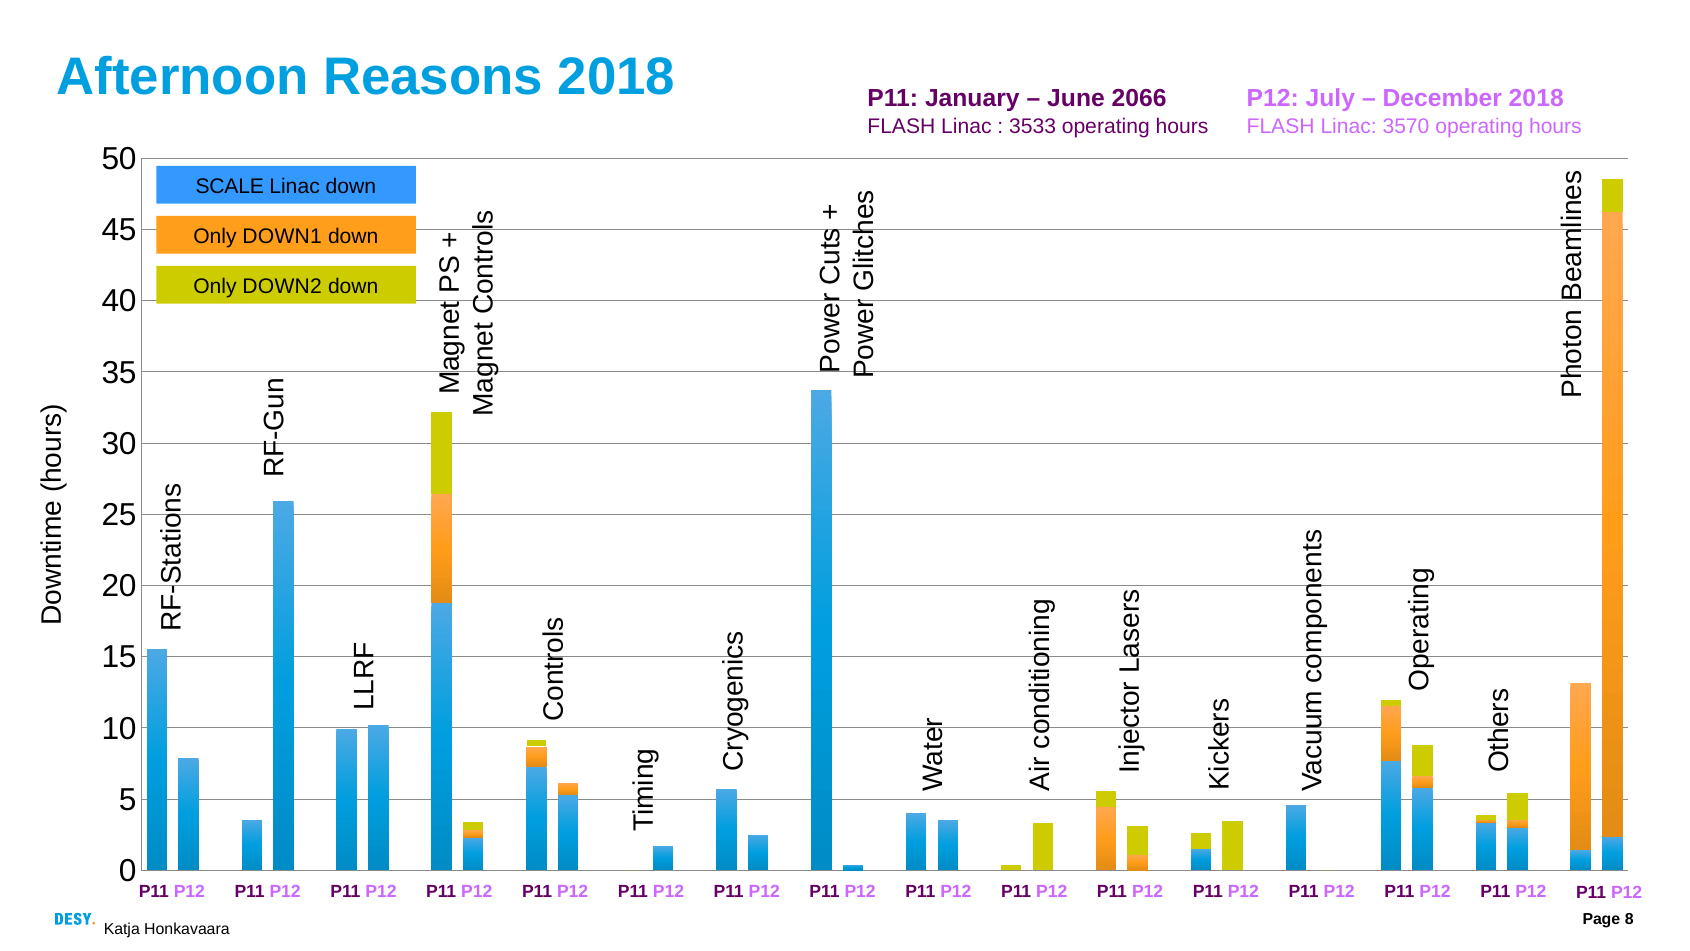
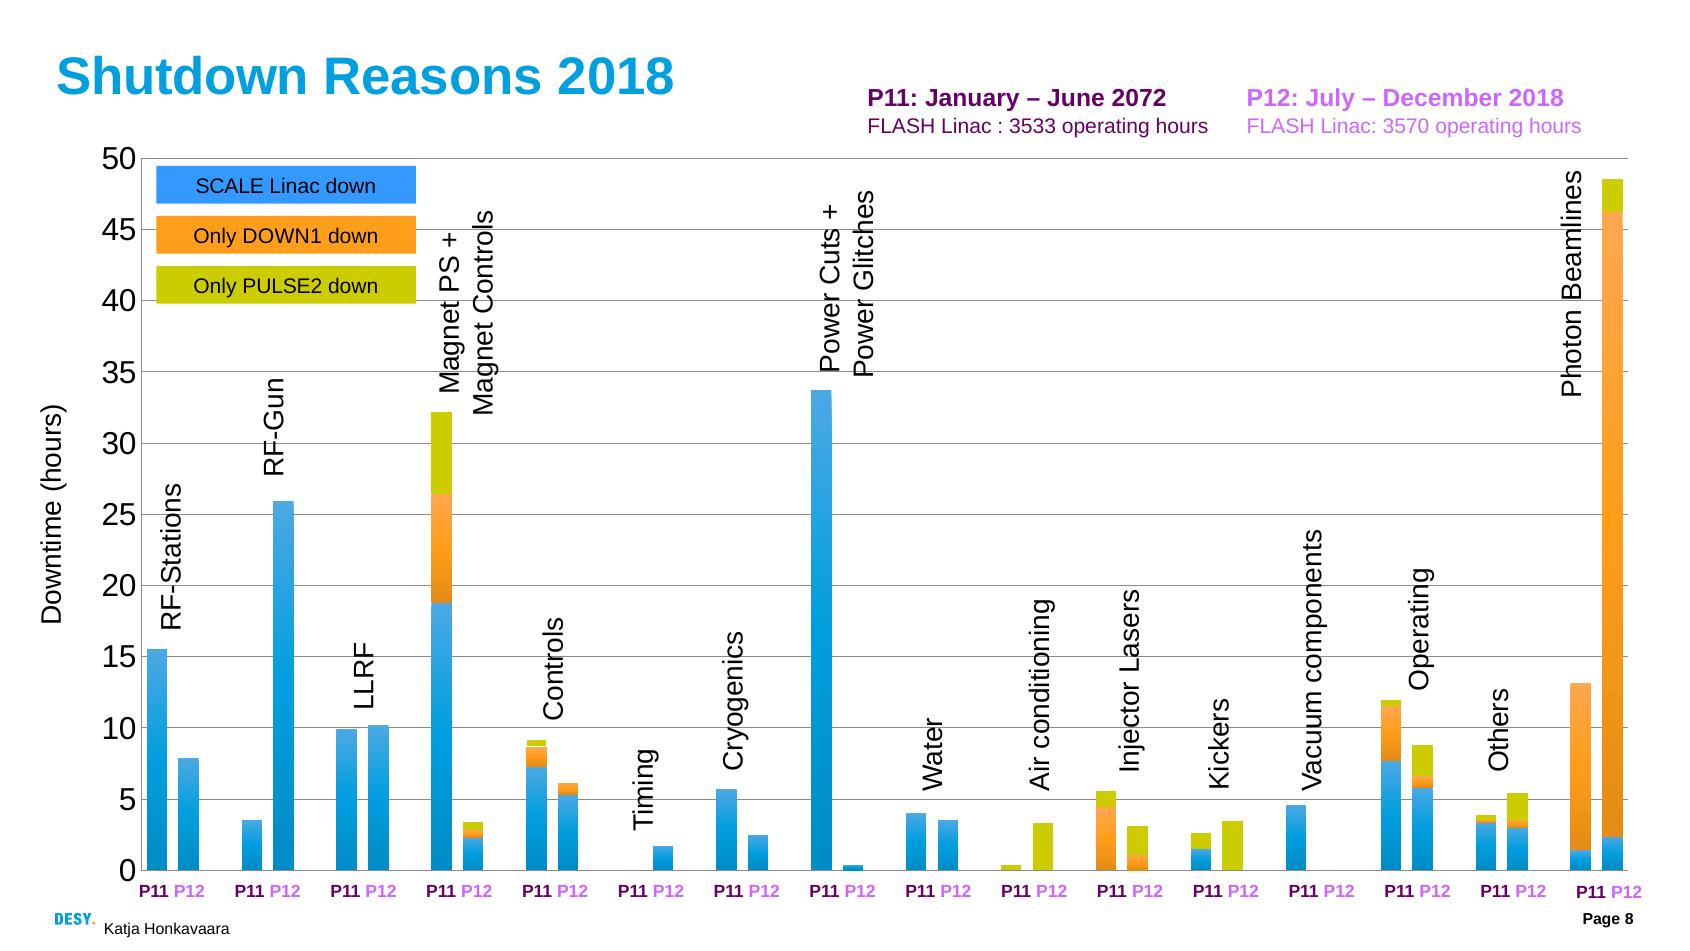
Afternoon: Afternoon -> Shutdown
2066: 2066 -> 2072
DOWN2: DOWN2 -> PULSE2
